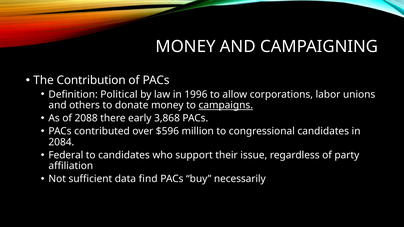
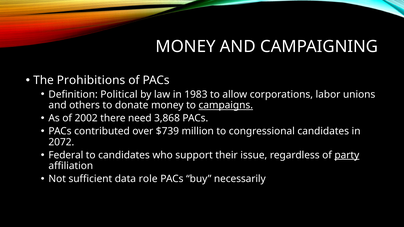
Contribution: Contribution -> Prohibitions
1996: 1996 -> 1983
2088: 2088 -> 2002
early: early -> need
$596: $596 -> $739
2084: 2084 -> 2072
party underline: none -> present
find: find -> role
